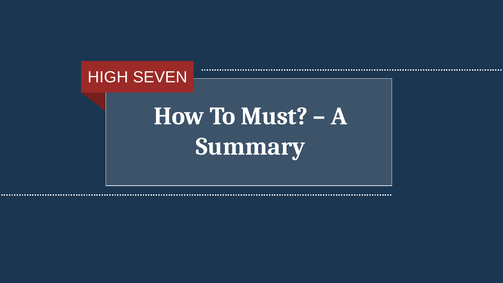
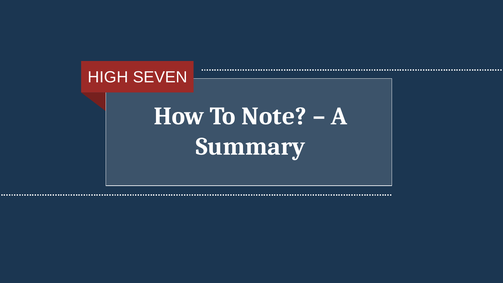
Must: Must -> Note
